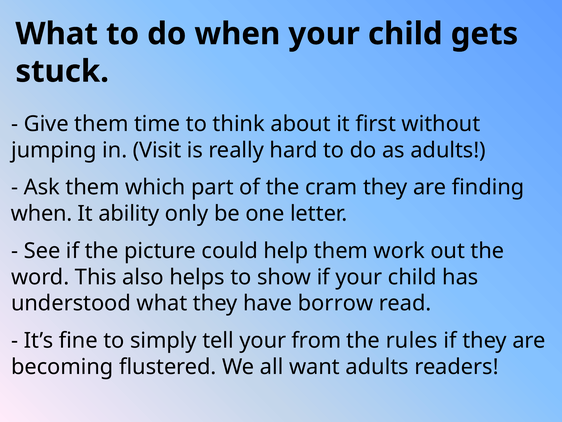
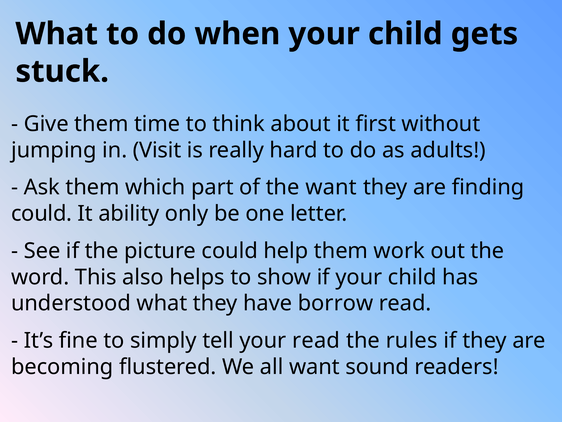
the cram: cram -> want
when at (42, 213): when -> could
your from: from -> read
want adults: adults -> sound
